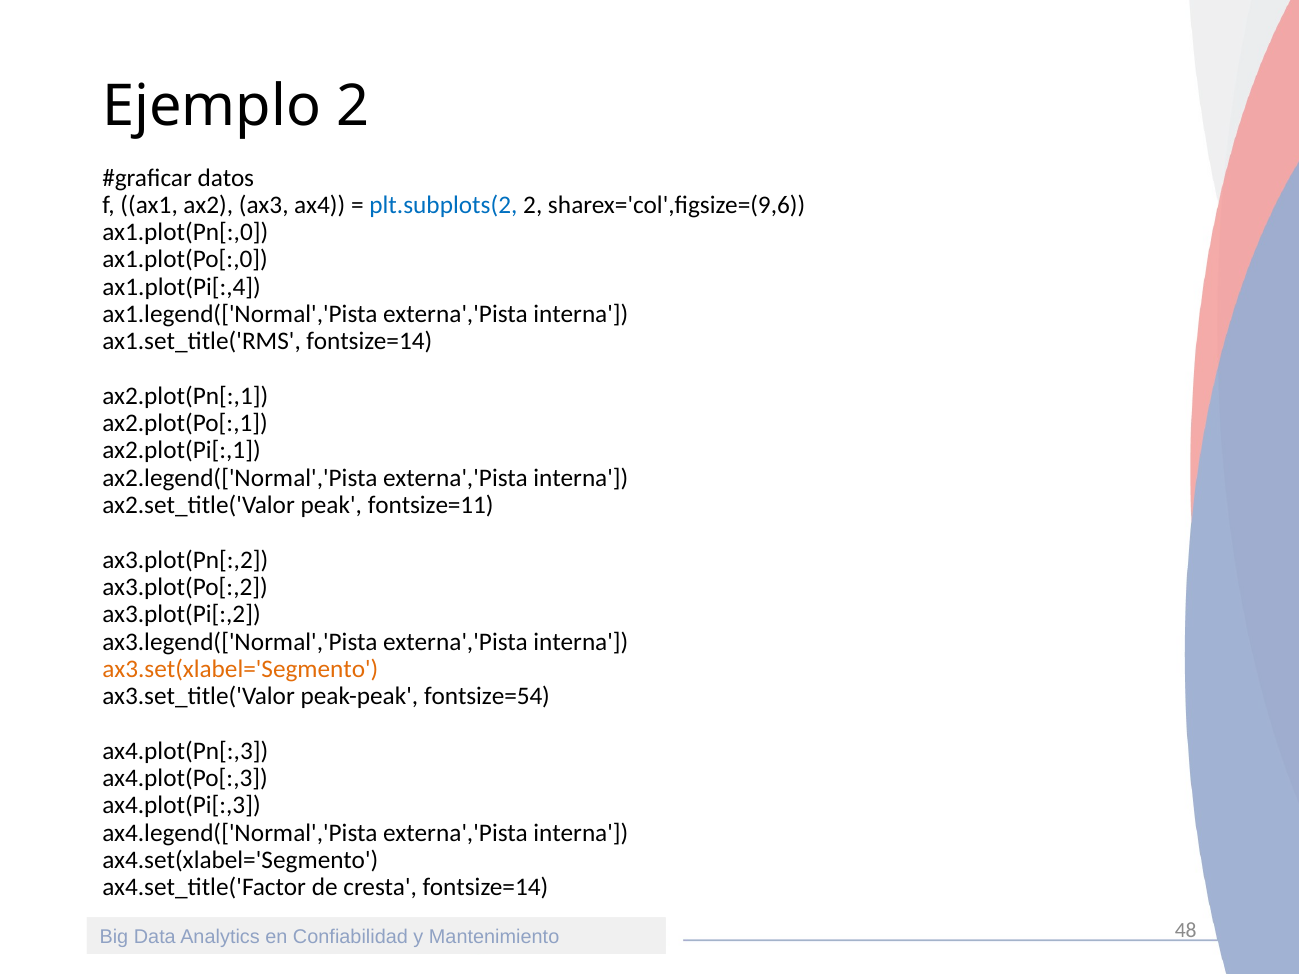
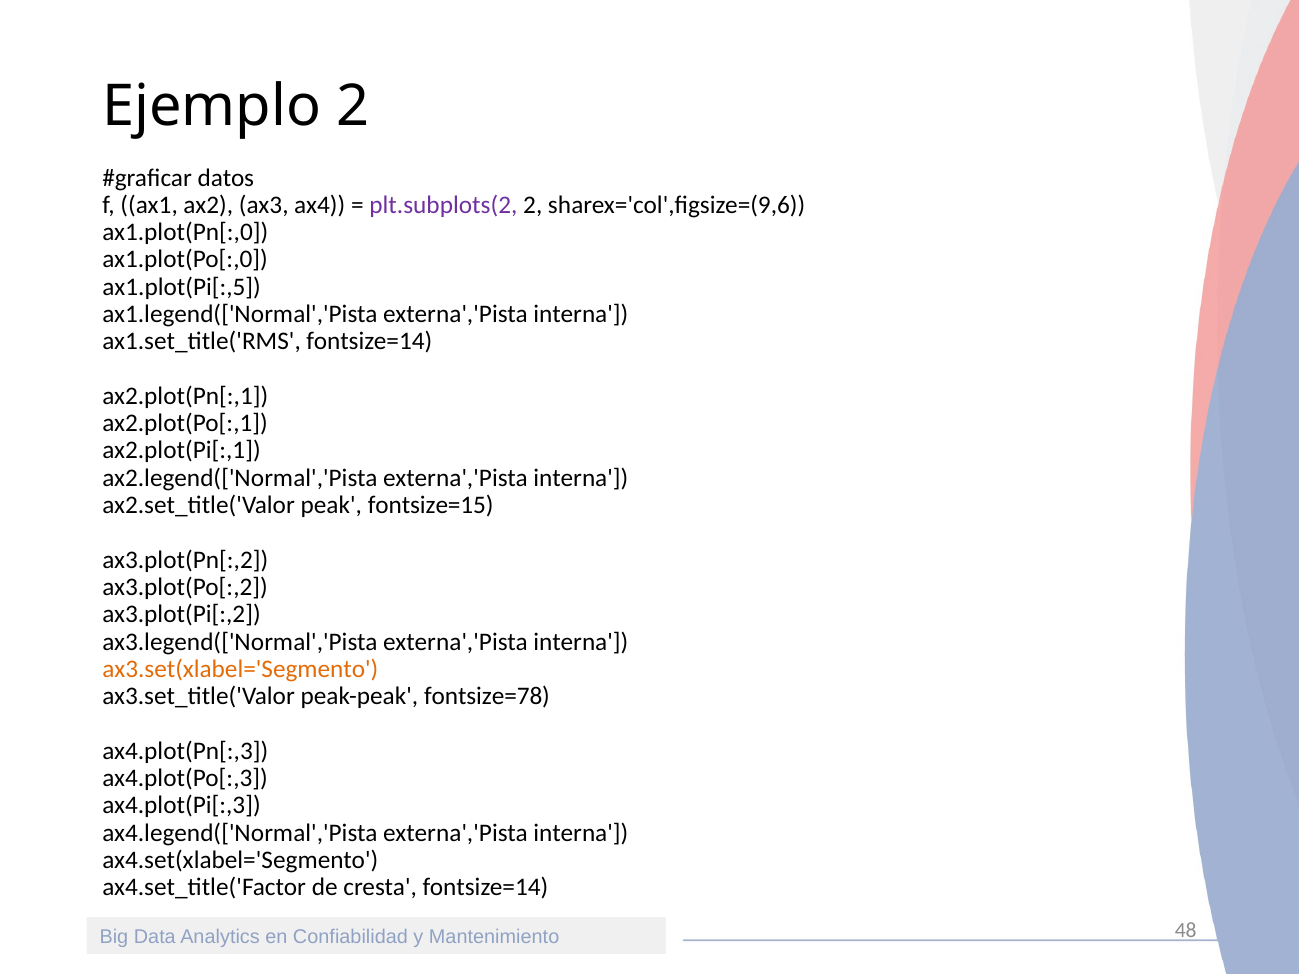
plt.subplots(2 colour: blue -> purple
ax1.plot(Pi[:,4: ax1.plot(Pi[:,4 -> ax1.plot(Pi[:,5
fontsize=11: fontsize=11 -> fontsize=15
fontsize=54: fontsize=54 -> fontsize=78
